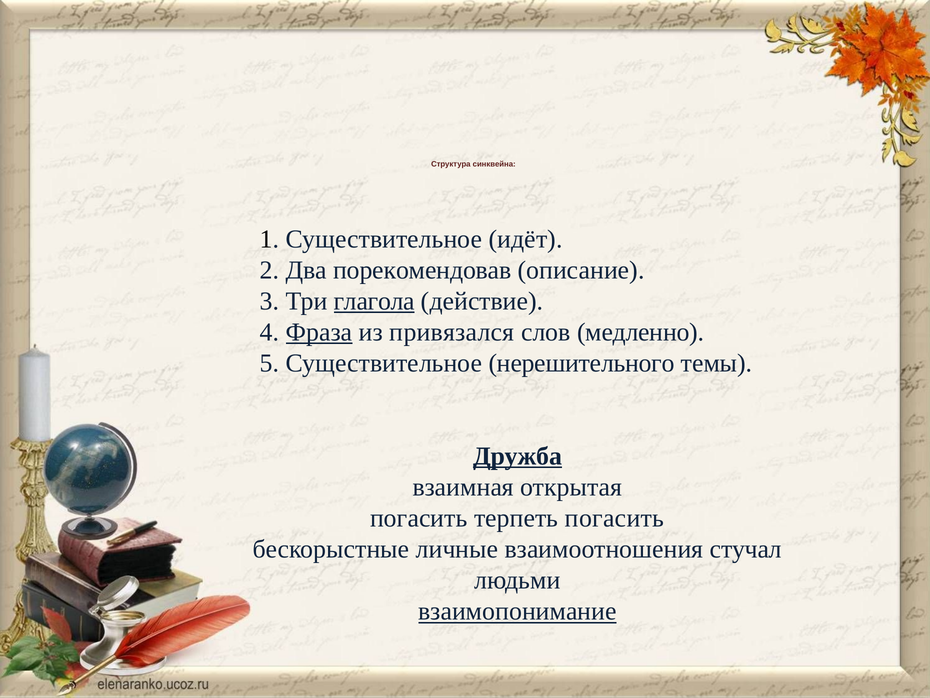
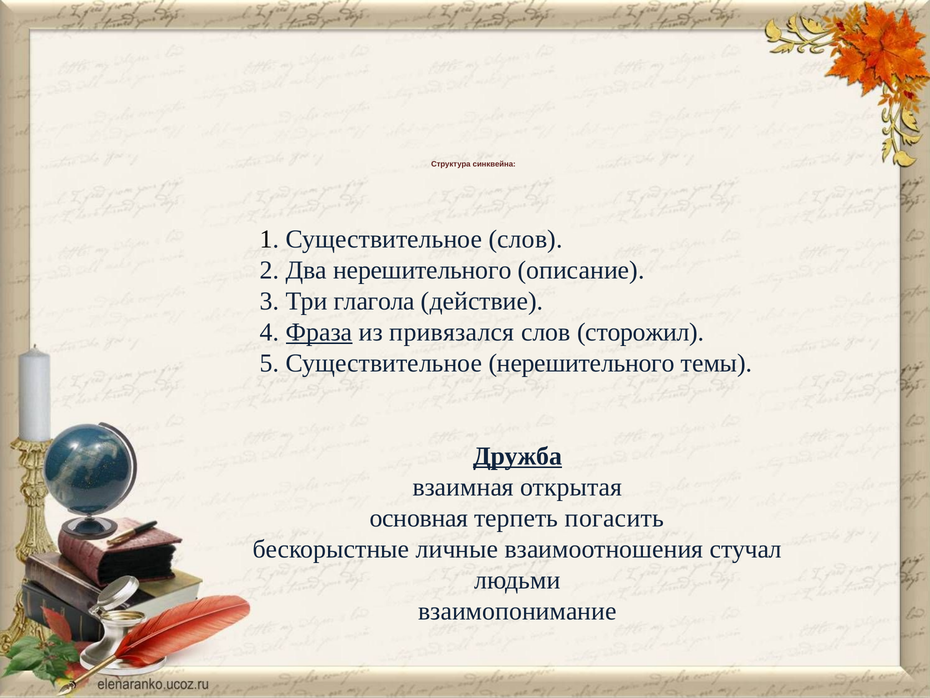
Существительное идёт: идёт -> слов
Два порекомендовав: порекомендовав -> нерешительного
глагола underline: present -> none
медленно: медленно -> сторожил
погасить at (419, 518): погасить -> основная
взаимопонимание underline: present -> none
